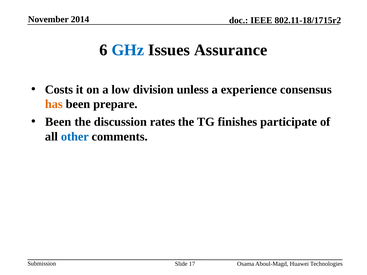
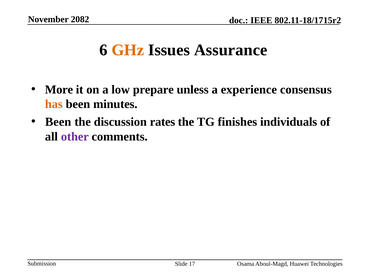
2014: 2014 -> 2082
GHz colour: blue -> orange
Costs: Costs -> More
division: division -> prepare
prepare: prepare -> minutes
participate: participate -> individuals
other colour: blue -> purple
